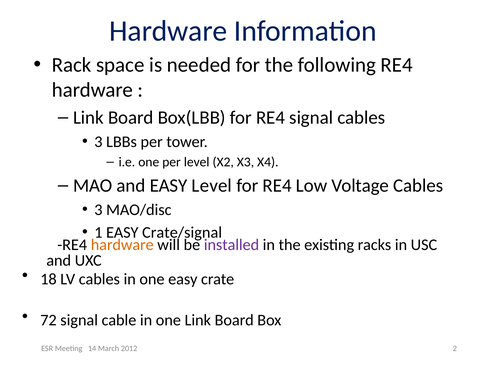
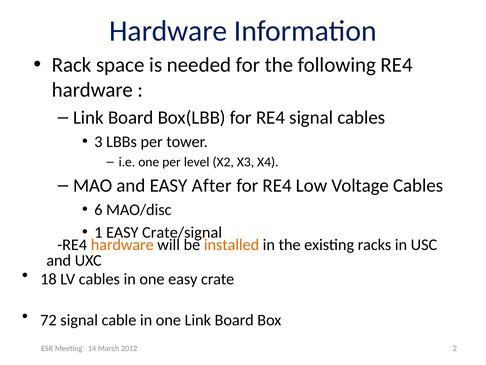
EASY Level: Level -> After
3 at (98, 210): 3 -> 6
installed colour: purple -> orange
